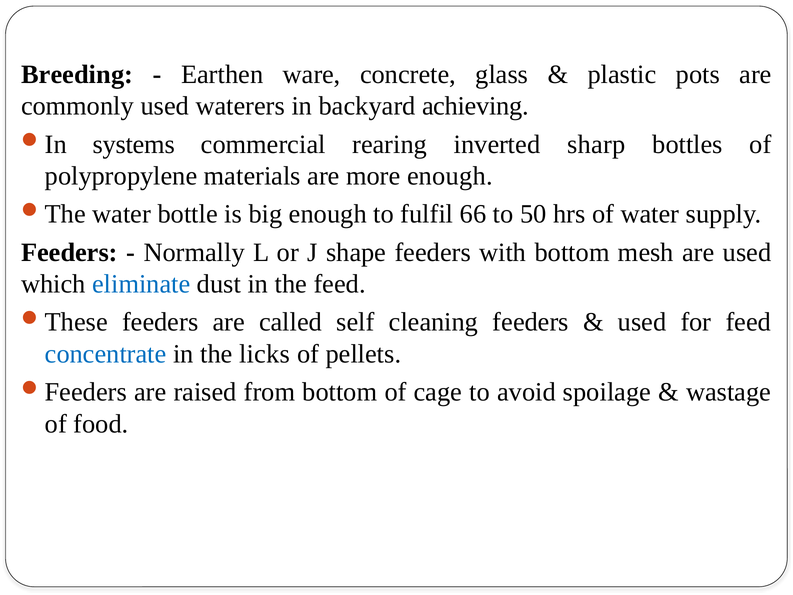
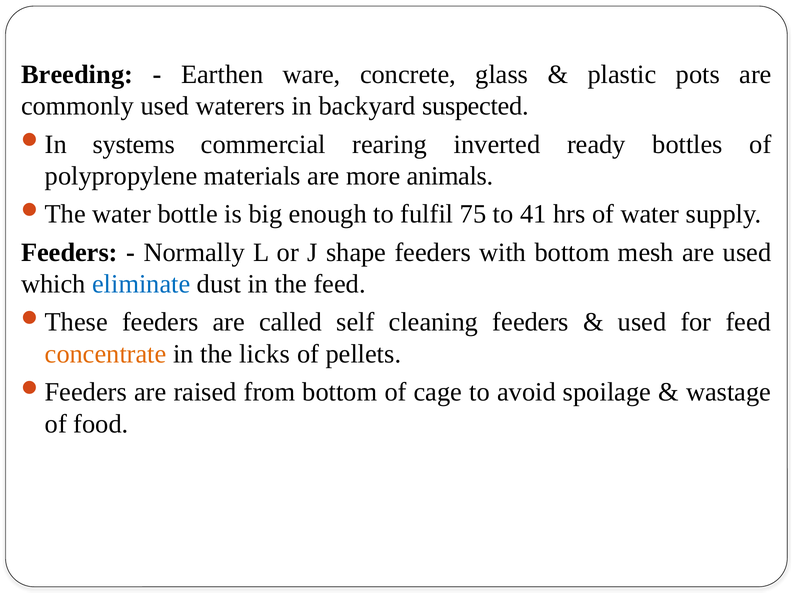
achieving: achieving -> suspected
sharp: sharp -> ready
more enough: enough -> animals
66: 66 -> 75
50: 50 -> 41
concentrate colour: blue -> orange
